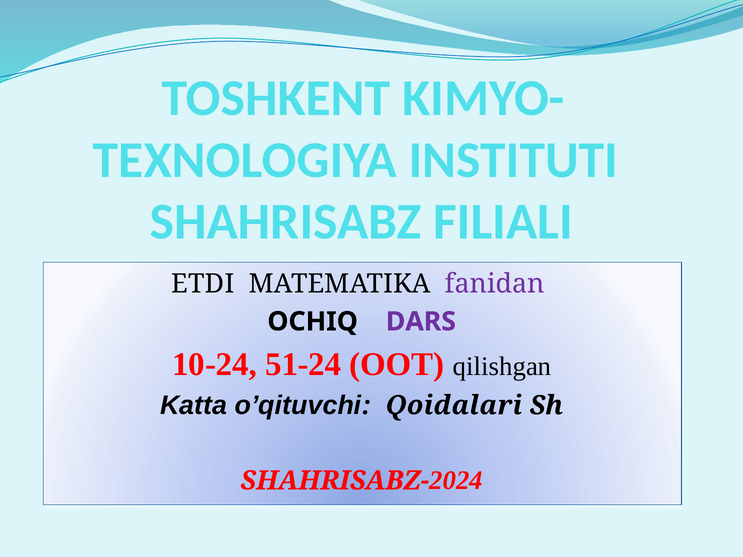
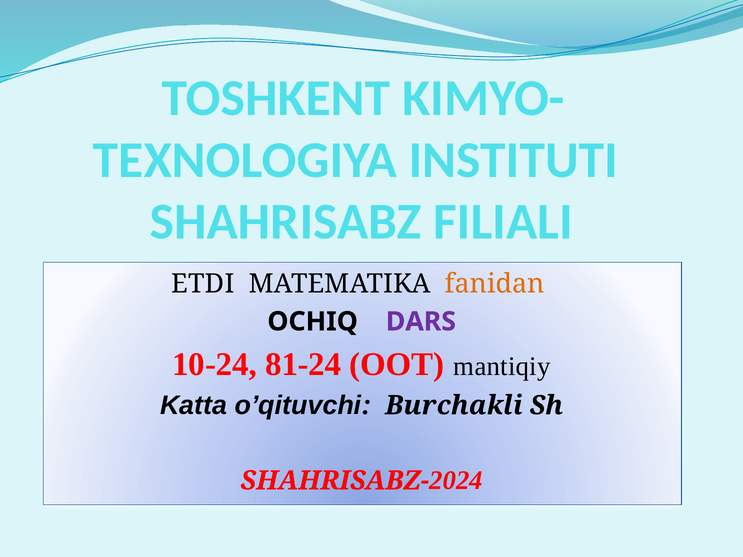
fanidan colour: purple -> orange
51-24: 51-24 -> 81-24
qilishgan: qilishgan -> mantiqiy
Qoidalari: Qoidalari -> Burchakli
